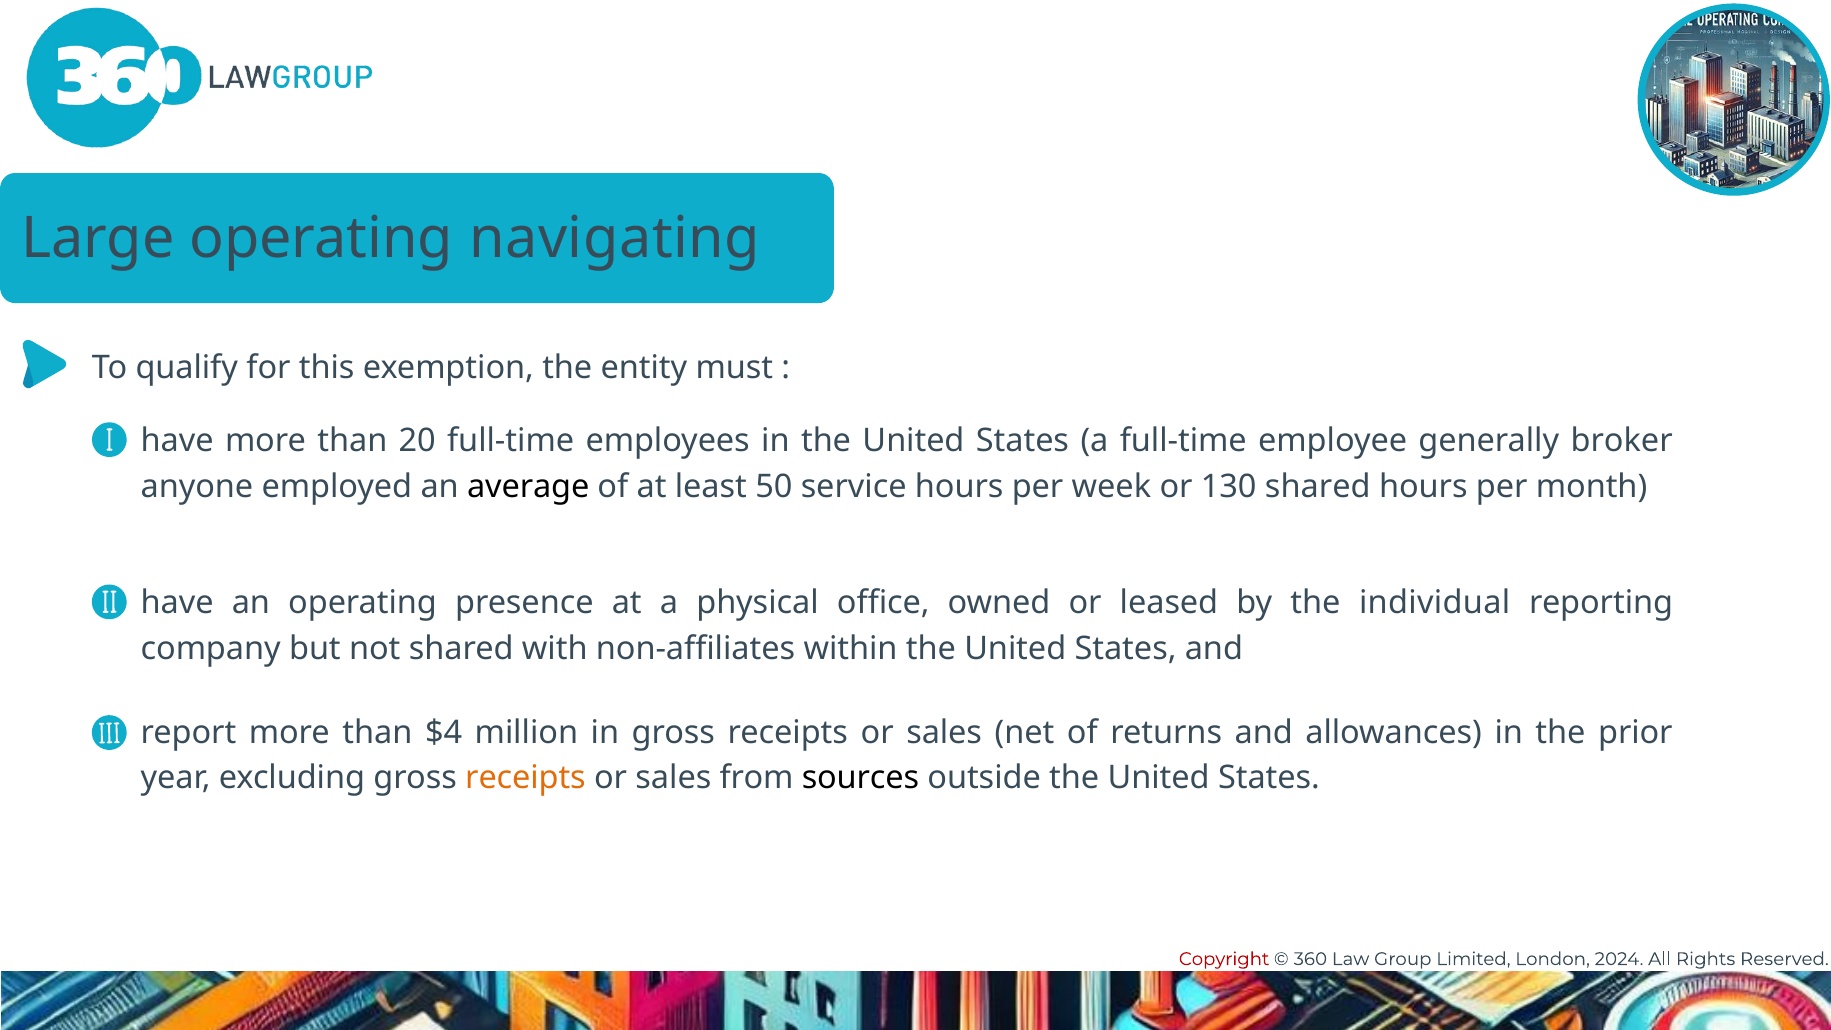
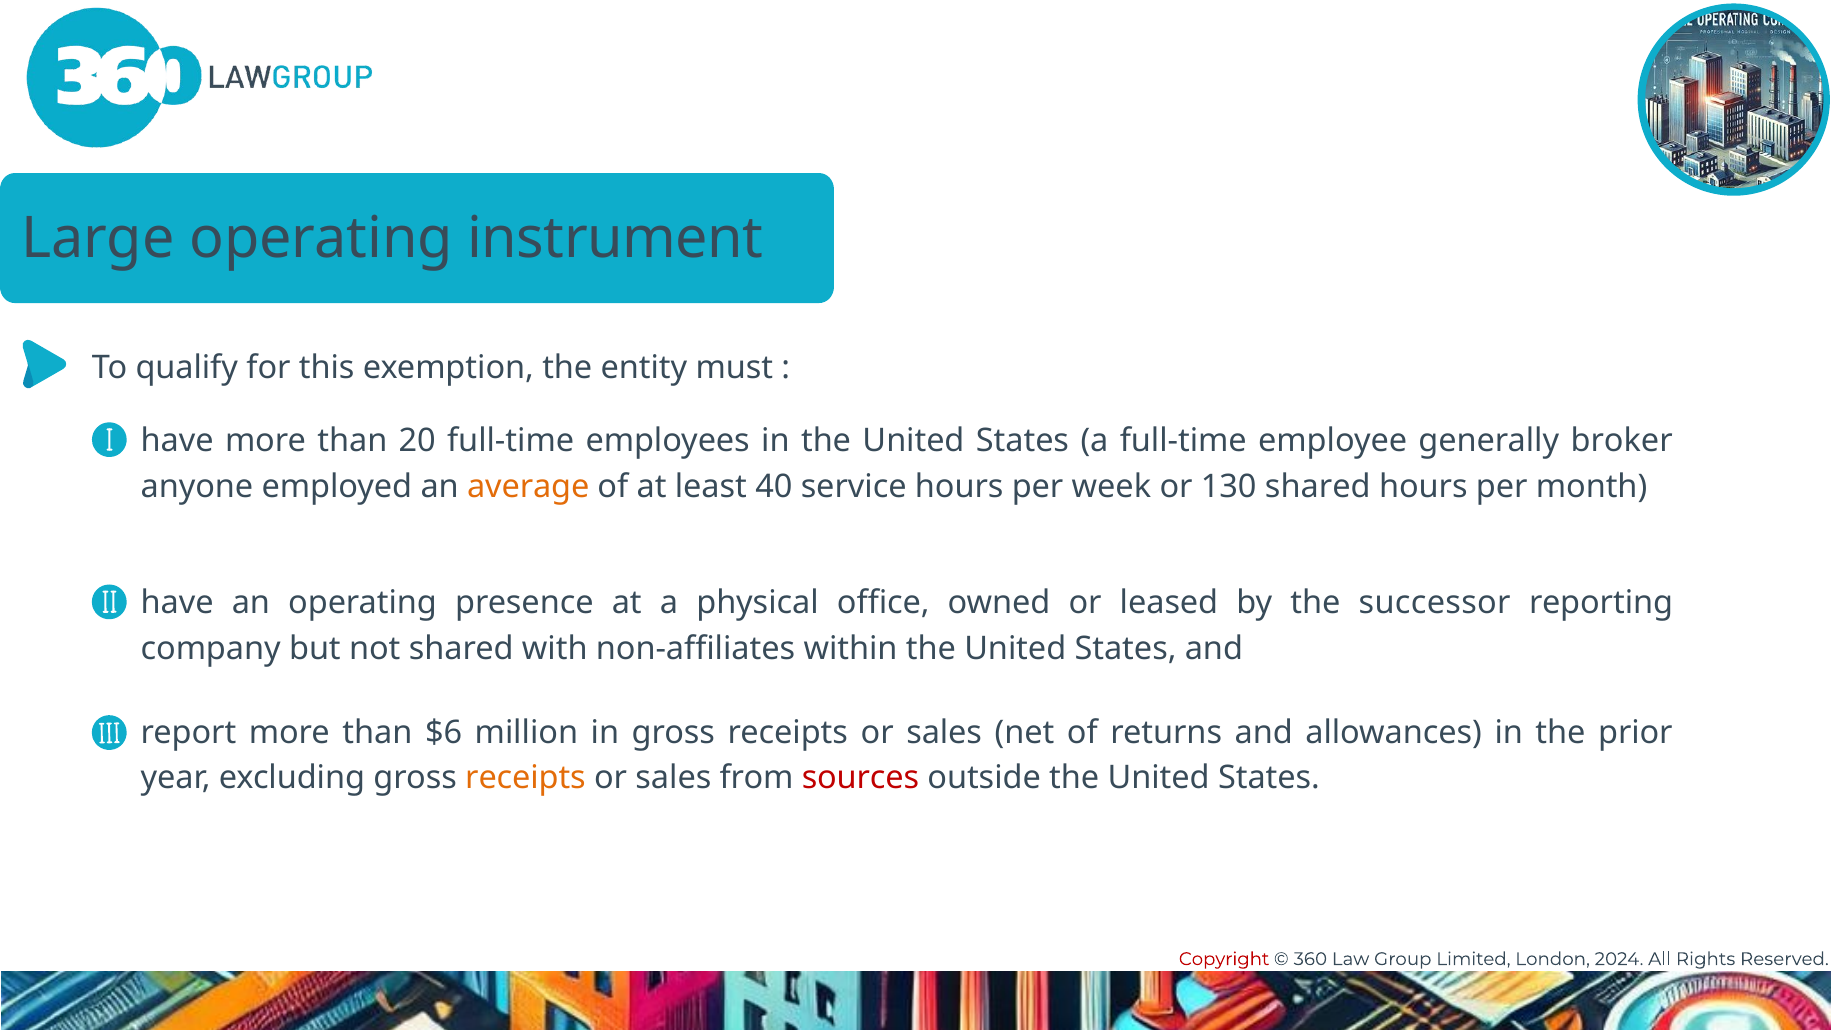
navigating: navigating -> instrument
average colour: black -> orange
50: 50 -> 40
individual: individual -> successor
$4: $4 -> $6
sources colour: black -> red
